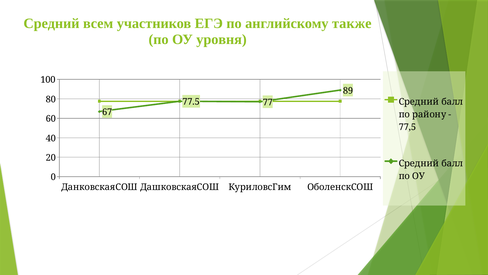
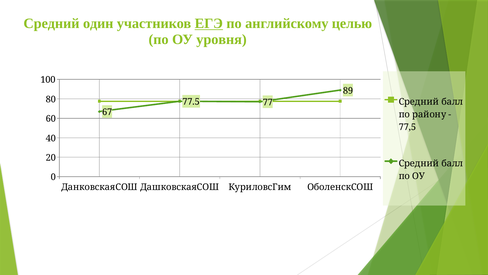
всем: всем -> один
ЕГЭ underline: none -> present
также: также -> целью
